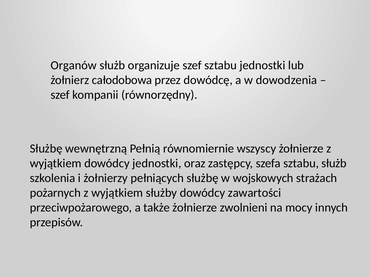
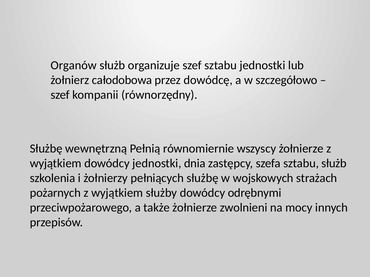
dowodzenia: dowodzenia -> szczegółowo
oraz: oraz -> dnia
zawartości: zawartości -> odrębnymi
